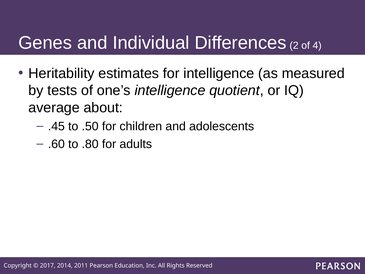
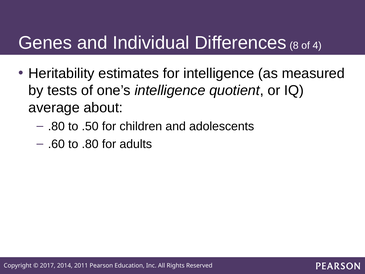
2: 2 -> 8
.45 at (56, 126): .45 -> .80
